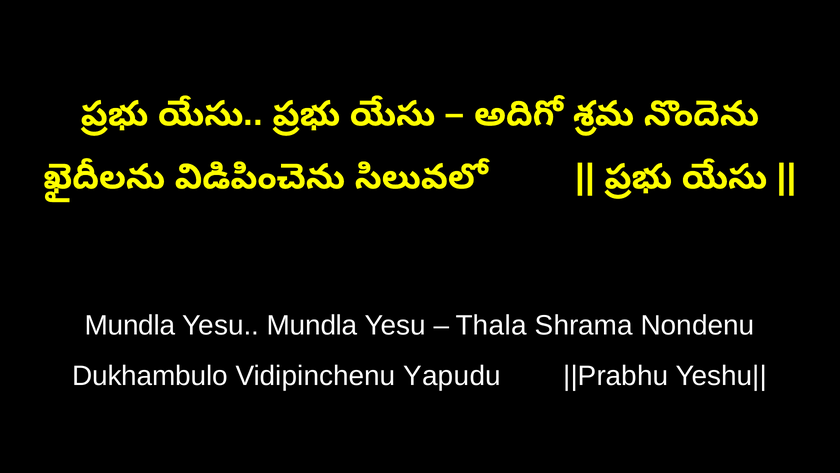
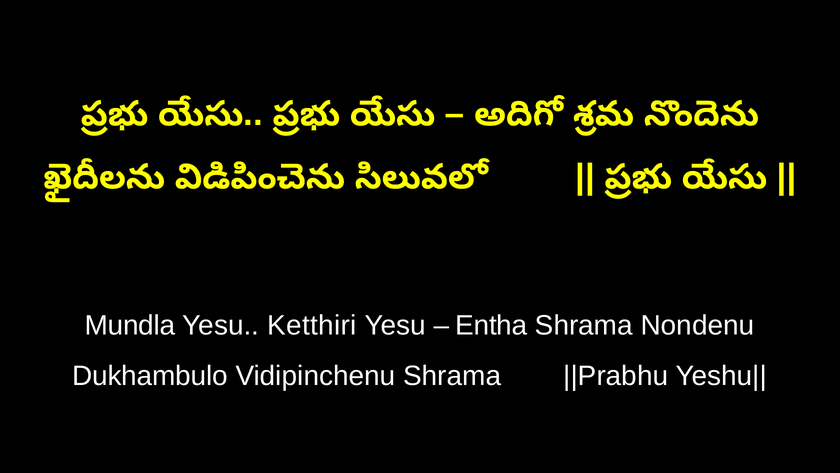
Yesu Mundla: Mundla -> Ketthiri
Thala: Thala -> Entha
Vidipinchenu Yapudu: Yapudu -> Shrama
